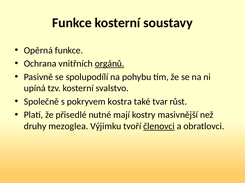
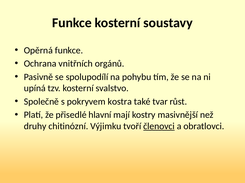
orgánů underline: present -> none
nutné: nutné -> hlavní
mezoglea: mezoglea -> chitinózní
